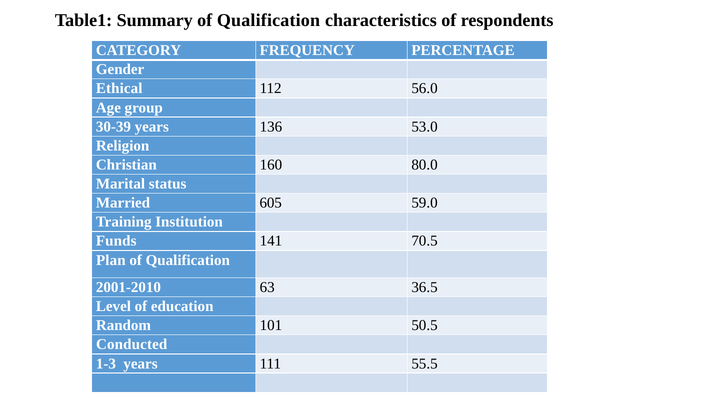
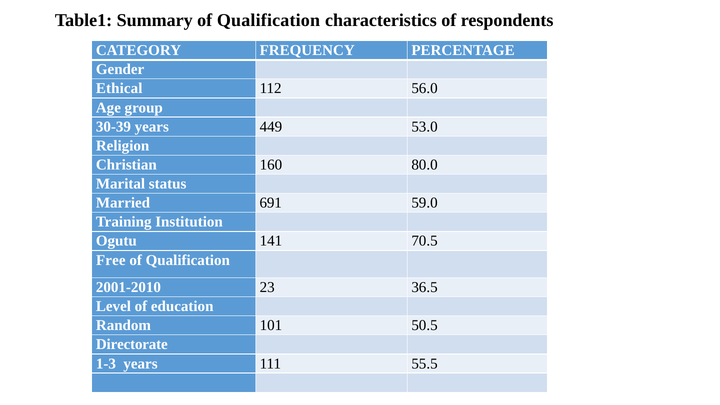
136: 136 -> 449
605: 605 -> 691
Funds: Funds -> Ogutu
Plan: Plan -> Free
63: 63 -> 23
Conducted: Conducted -> Directorate
